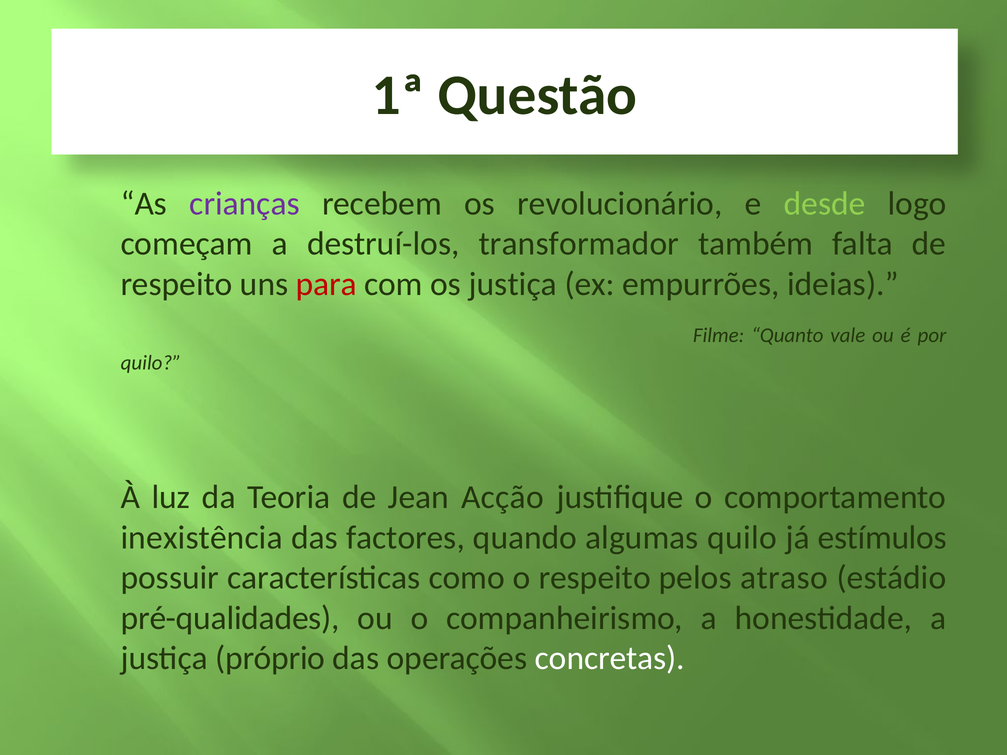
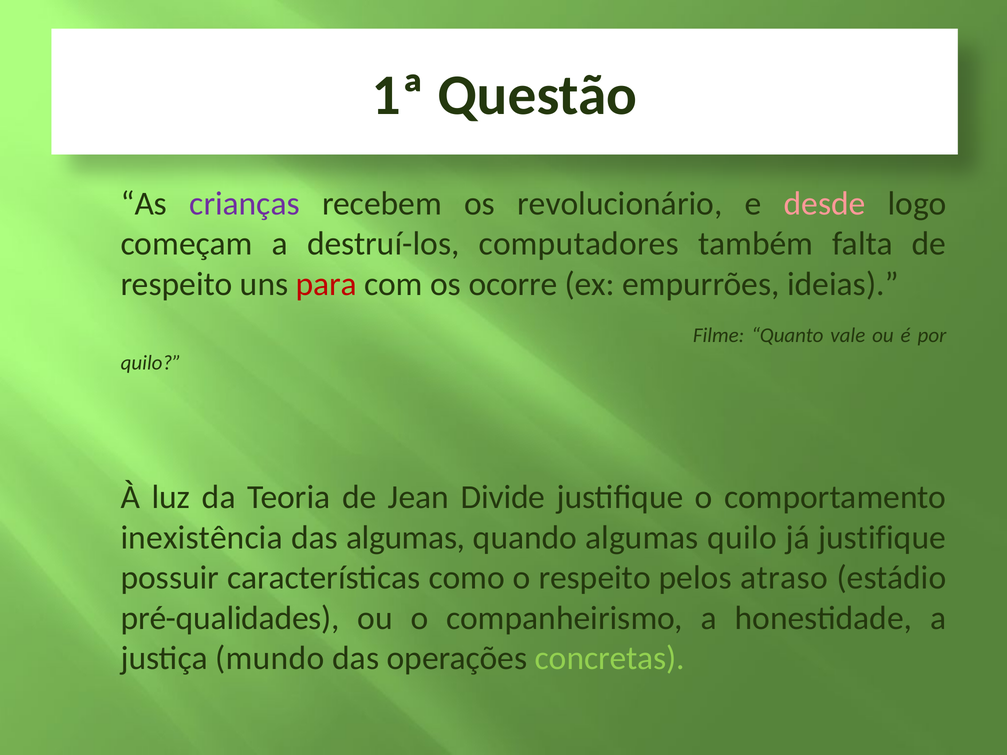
desde colour: light green -> pink
transformador: transformador -> computadores
os justiça: justiça -> ocorre
Acção: Acção -> Divide
das factores: factores -> algumas
já estímulos: estímulos -> justifique
próprio: próprio -> mundo
concretas colour: white -> light green
